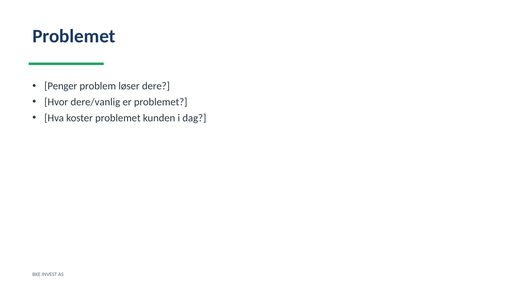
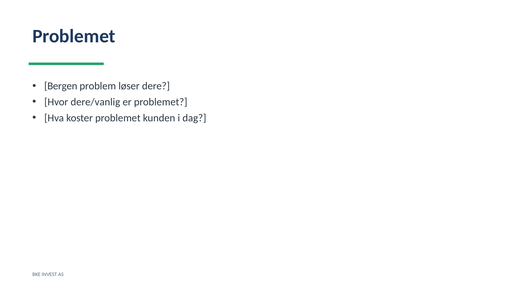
Penger: Penger -> Bergen
